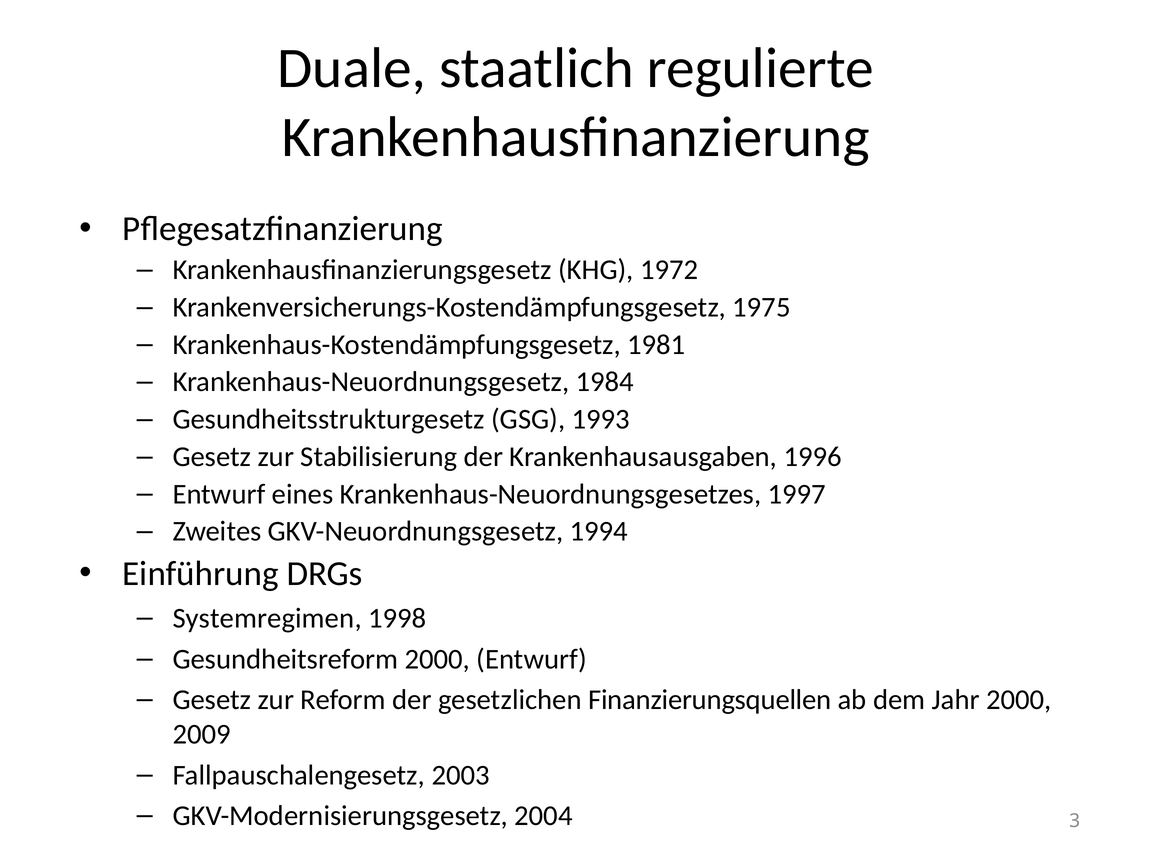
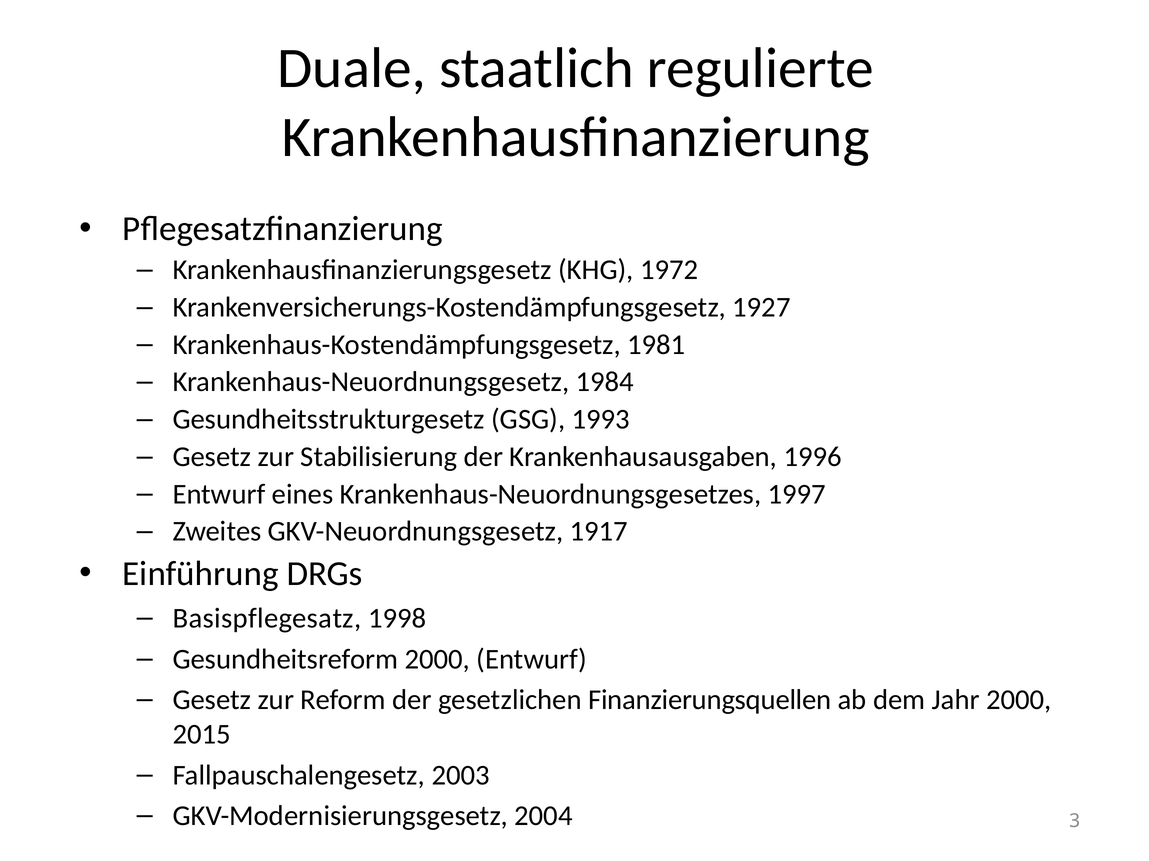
1975: 1975 -> 1927
1994: 1994 -> 1917
Systemregimen: Systemregimen -> Basispflegesatz
2009: 2009 -> 2015
